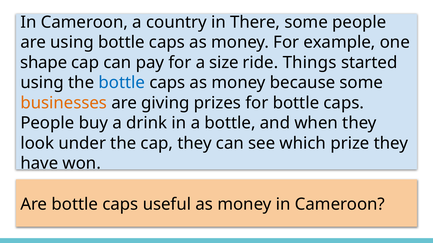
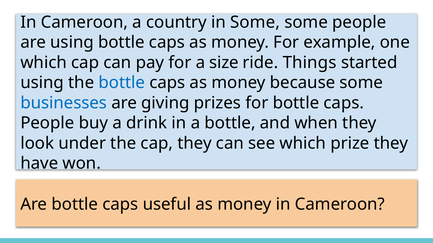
in There: There -> Some
shape at (44, 63): shape -> which
businesses colour: orange -> blue
